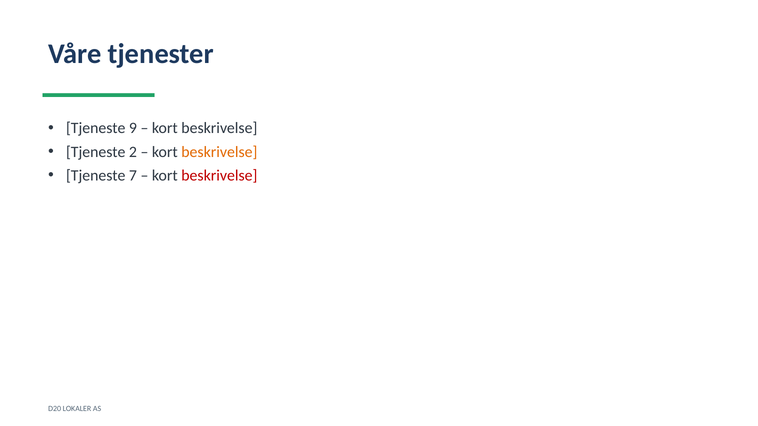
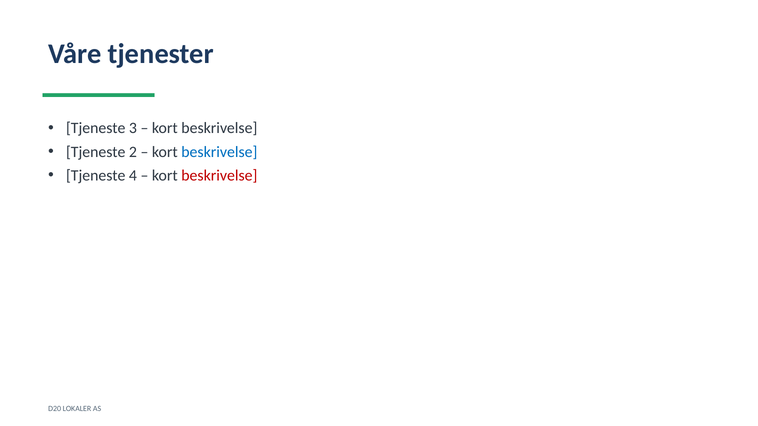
9: 9 -> 3
beskrivelse at (219, 152) colour: orange -> blue
7: 7 -> 4
